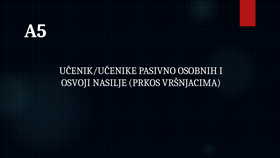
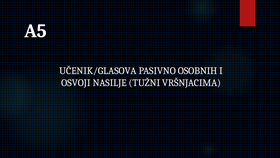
UČENIK/UČENIKE: UČENIK/UČENIKE -> UČENIK/GLASOVA
PRKOS: PRKOS -> TUŽNI
